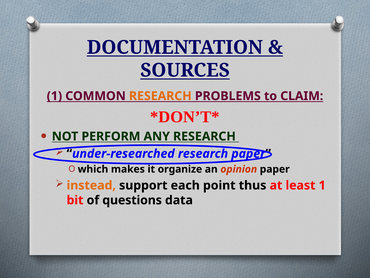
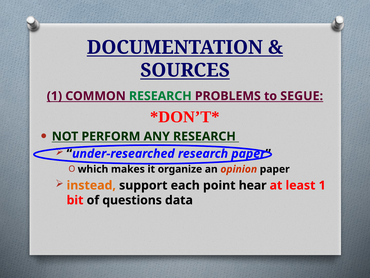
RESEARCH at (160, 96) colour: orange -> green
CLAIM: CLAIM -> SEGUE
thus: thus -> hear
